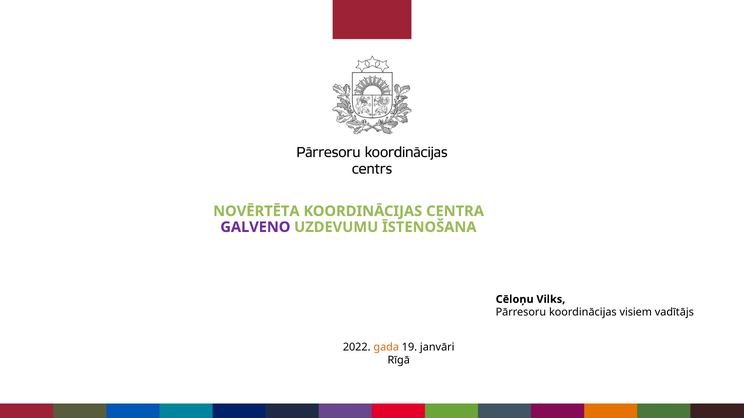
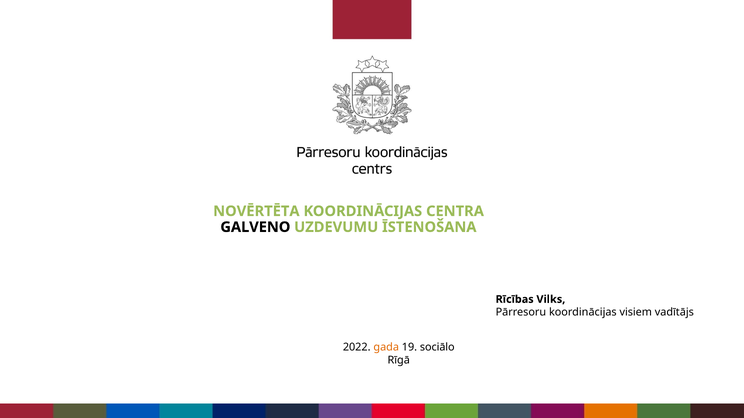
GALVENO colour: purple -> black
Cēloņu: Cēloņu -> Rīcības
janvāri: janvāri -> sociālo
